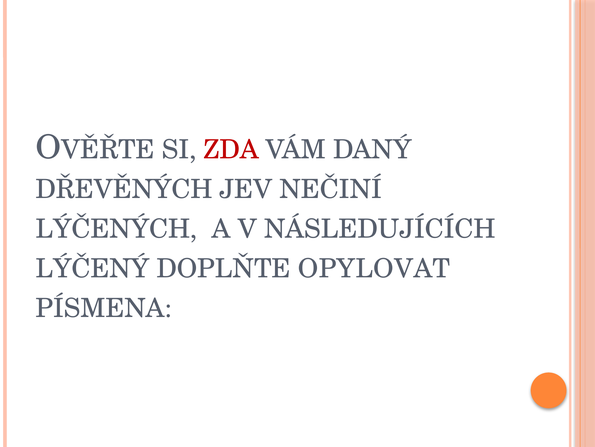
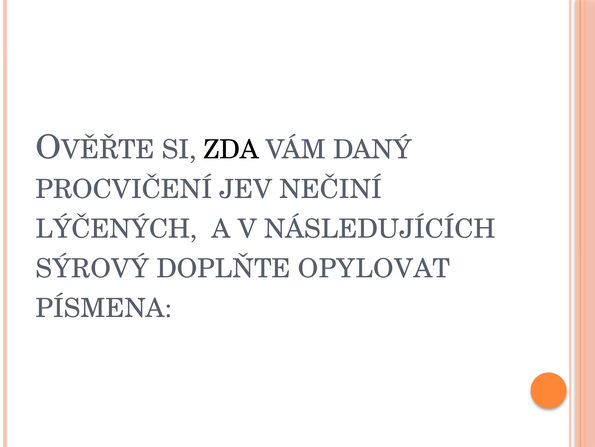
ZDA colour: red -> black
DŘEVĚNÝCH: DŘEVĚNÝCH -> PROCVIČENÍ
LÝČENÝ: LÝČENÝ -> SÝROVÝ
